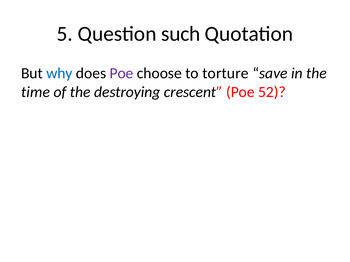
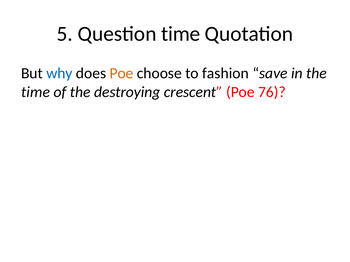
Question such: such -> time
Poe at (122, 73) colour: purple -> orange
torture: torture -> fashion
52: 52 -> 76
